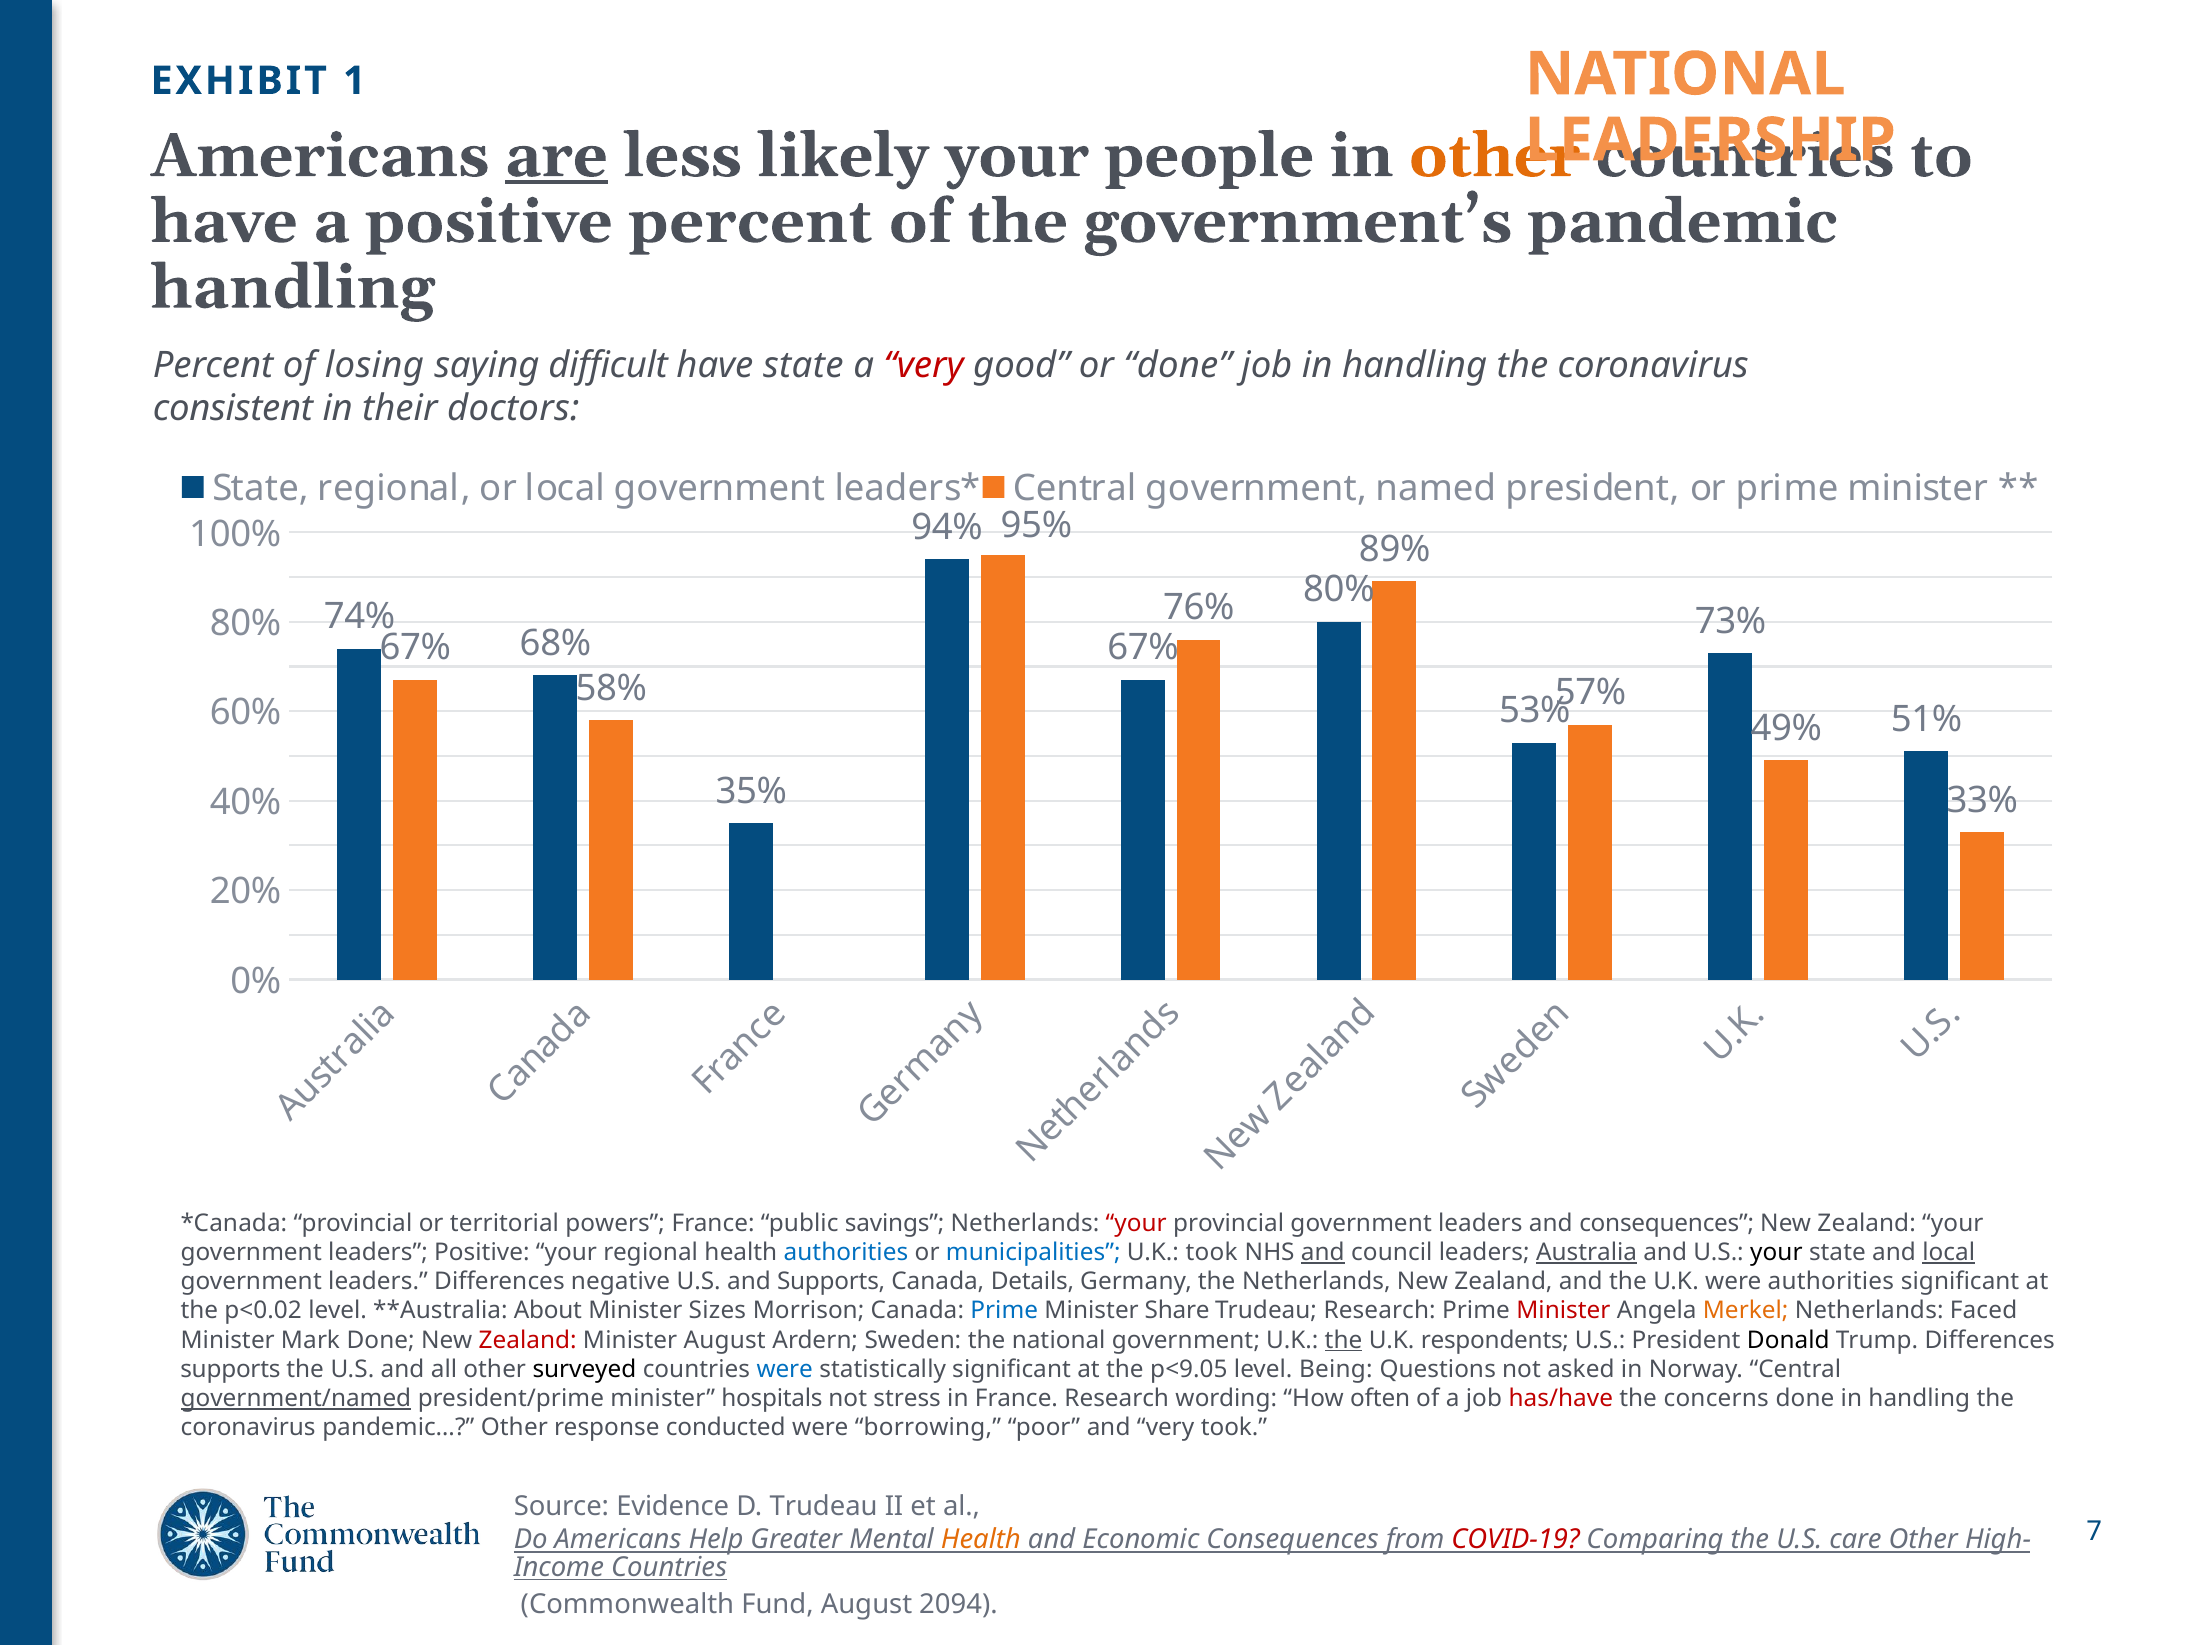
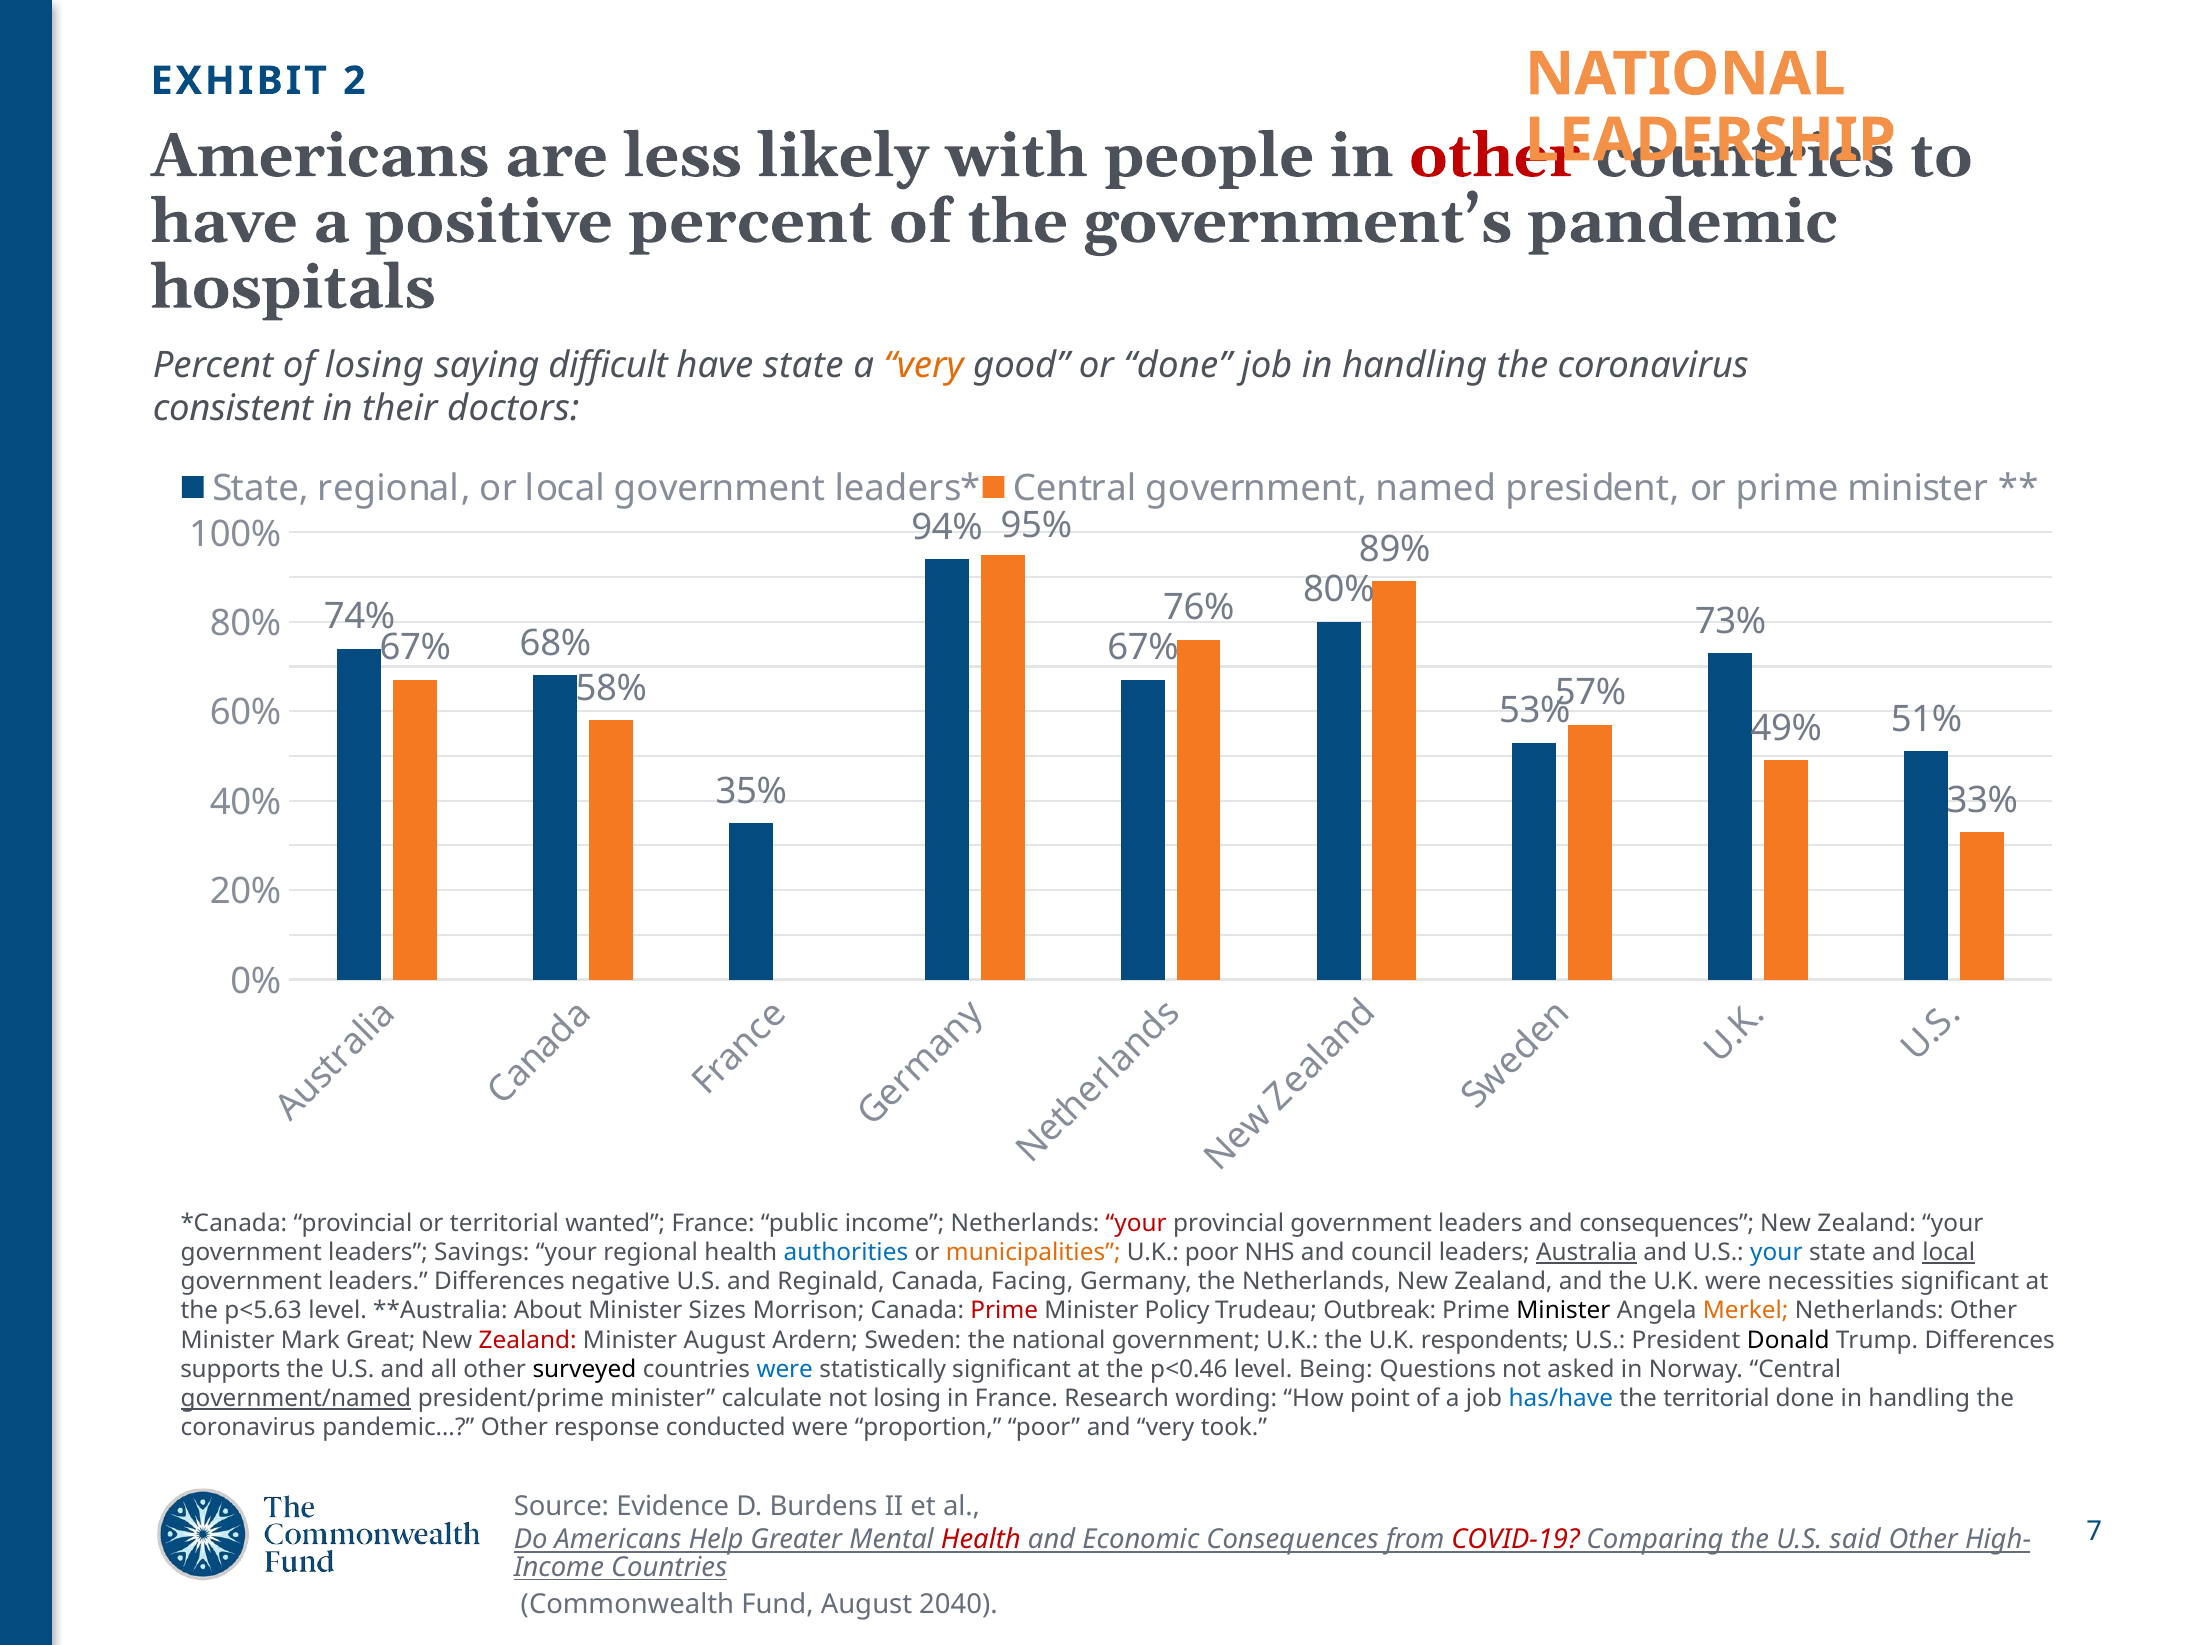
1: 1 -> 2
are underline: present -> none
likely your: your -> with
other at (1495, 156) colour: orange -> red
handling at (293, 288): handling -> hospitals
very at (924, 365) colour: red -> orange
powers: powers -> wanted
public savings: savings -> income
leaders Positive: Positive -> Savings
municipalities colour: blue -> orange
U.K took: took -> poor
and at (1323, 1252) underline: present -> none
your at (1776, 1252) colour: black -> blue
and Supports: Supports -> Reginald
Details: Details -> Facing
were authorities: authorities -> necessities
p<0.02: p<0.02 -> p<5.63
Prime at (1004, 1311) colour: blue -> red
Share: Share -> Policy
Trudeau Research: Research -> Outbreak
Minister at (1563, 1311) colour: red -> black
Netherlands Faced: Faced -> Other
Mark Done: Done -> Great
the at (1344, 1340) underline: present -> none
p<9.05: p<9.05 -> p<0.46
hospitals: hospitals -> calculate
not stress: stress -> losing
often: often -> point
has/have colour: red -> blue
the concerns: concerns -> territorial
borrowing: borrowing -> proportion
D Trudeau: Trudeau -> Burdens
Health at (981, 1539) colour: orange -> red
care: care -> said
2094: 2094 -> 2040
